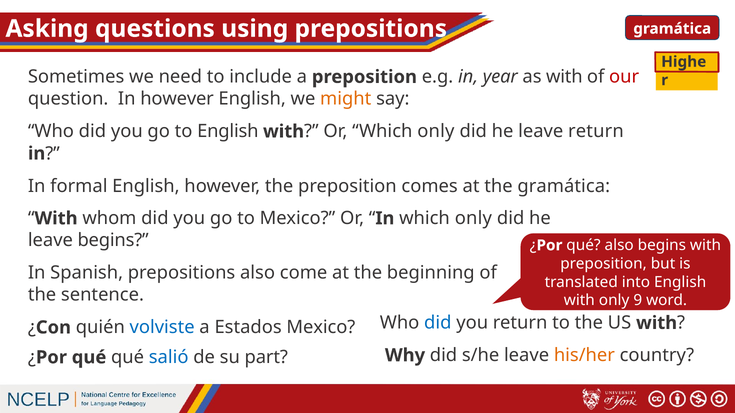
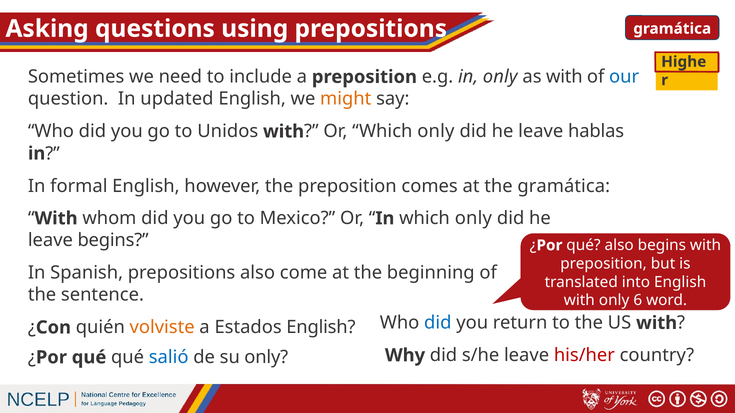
in year: year -> only
our colour: red -> blue
In however: however -> updated
to English: English -> Unidos
leave return: return -> hablas
9: 9 -> 6
volviste colour: blue -> orange
Estados Mexico: Mexico -> English
su part: part -> only
his/her colour: orange -> red
